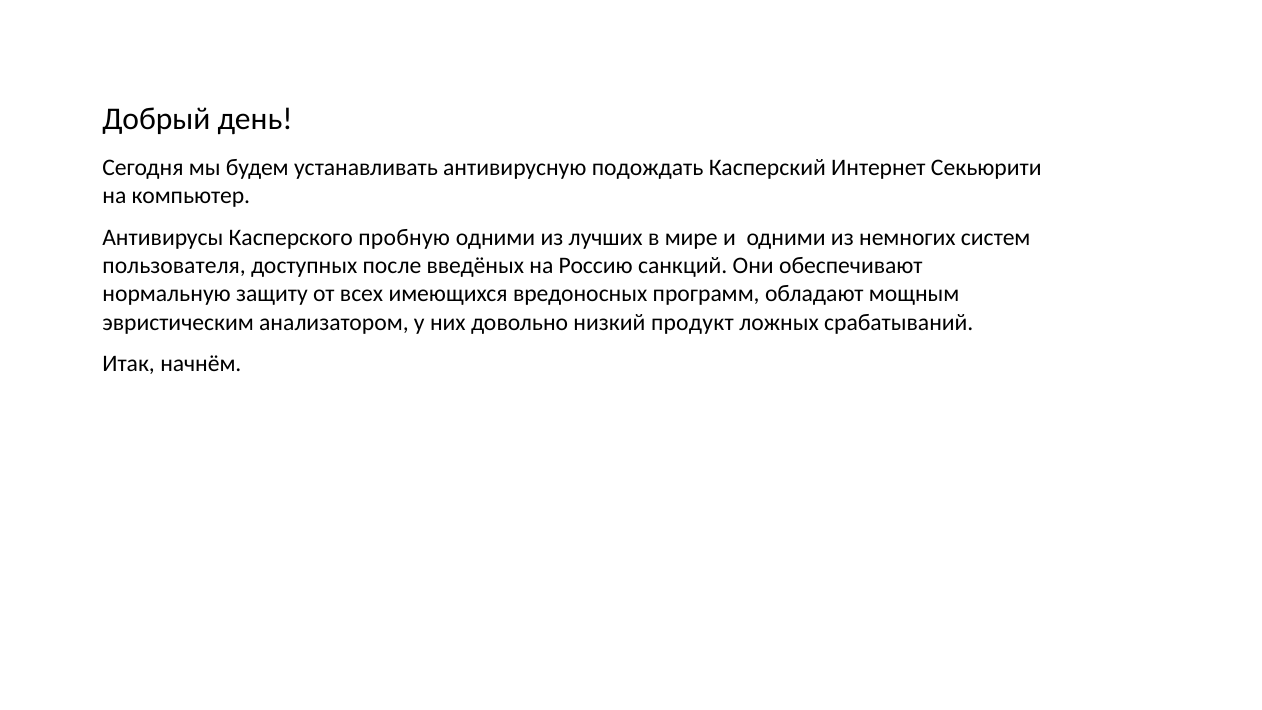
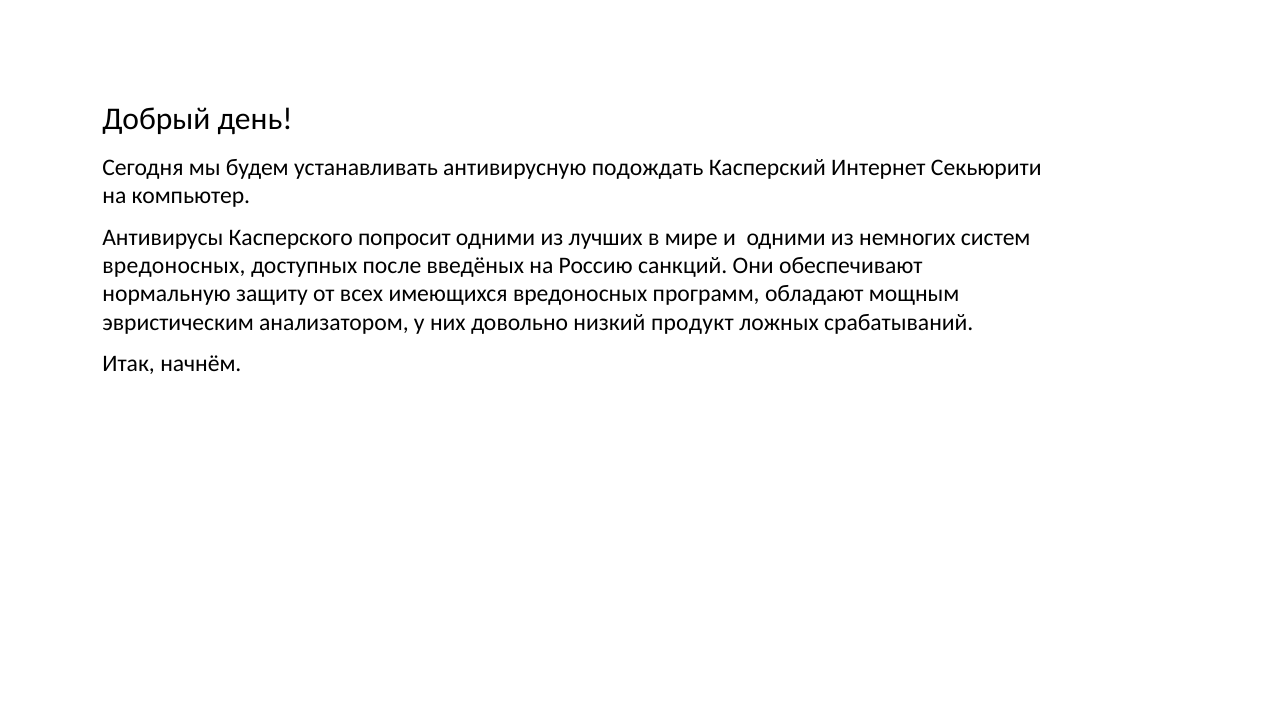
пробную: пробную -> попросит
пользователя at (174, 266): пользователя -> вредоносных
